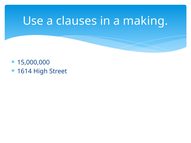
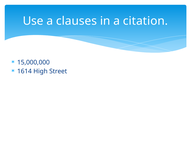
making: making -> citation
